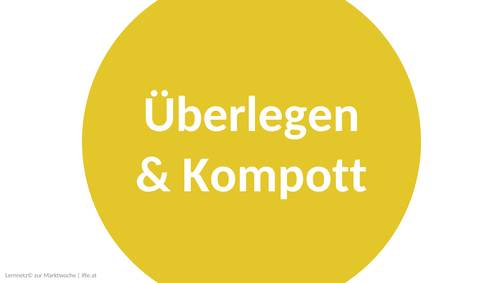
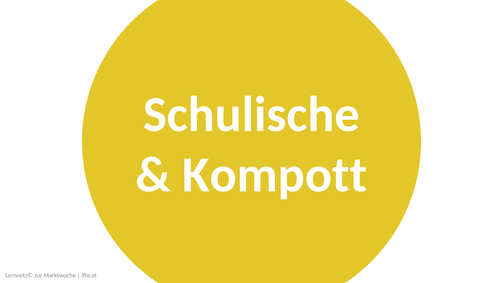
Überlegen: Überlegen -> Schulische
